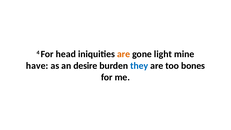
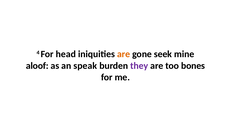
light: light -> seek
have: have -> aloof
desire: desire -> speak
they colour: blue -> purple
